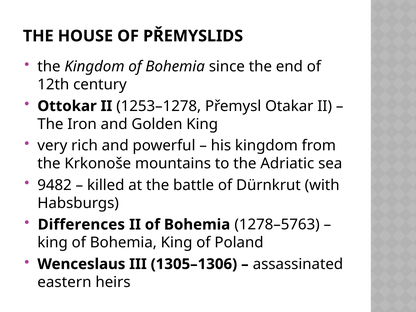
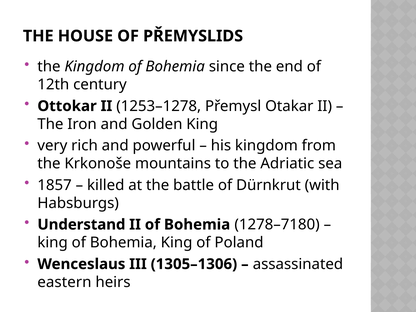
9482: 9482 -> 1857
Differences: Differences -> Understand
1278–5763: 1278–5763 -> 1278–7180
